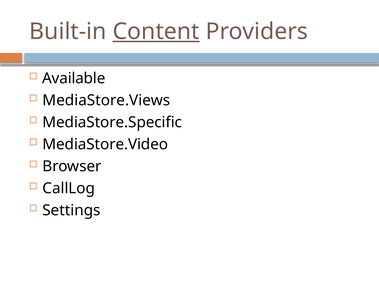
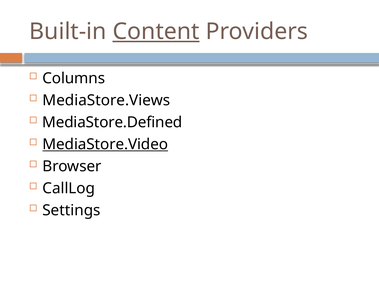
Available: Available -> Columns
MediaStore.Specific: MediaStore.Specific -> MediaStore.Defined
MediaStore.Video underline: none -> present
